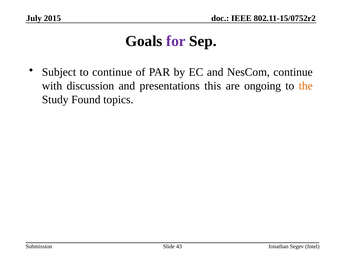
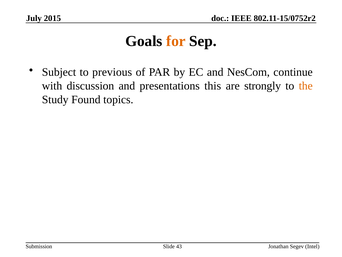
for colour: purple -> orange
to continue: continue -> previous
ongoing: ongoing -> strongly
